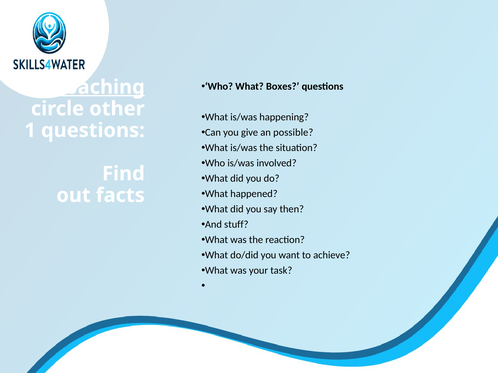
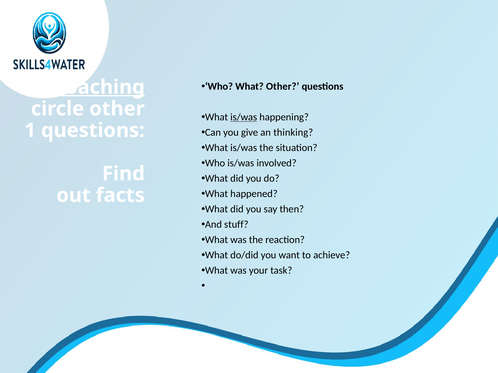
What Boxes: Boxes -> Other
is/was at (244, 117) underline: none -> present
possible: possible -> thinking
